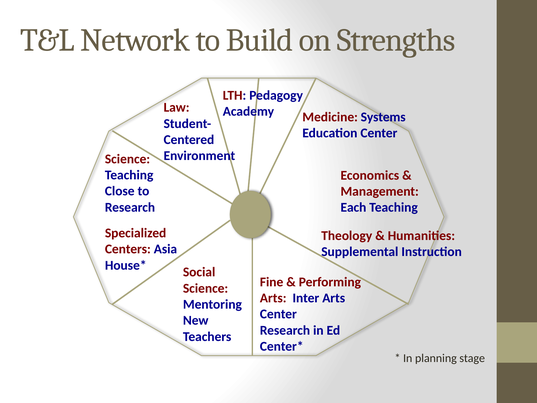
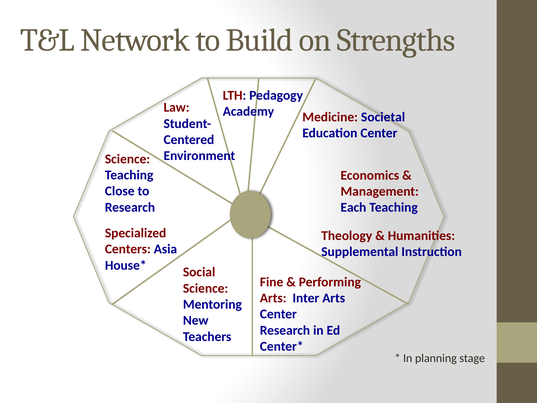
Systems: Systems -> Societal
